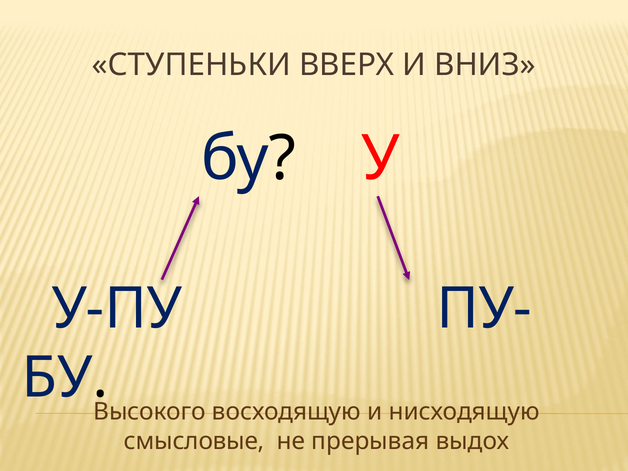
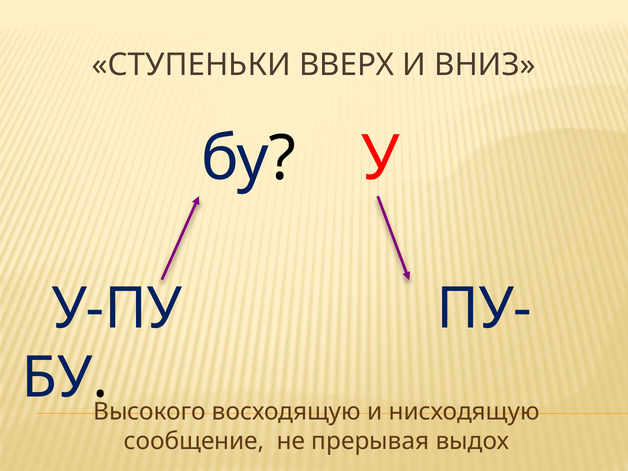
смысловые: смысловые -> сообщение
